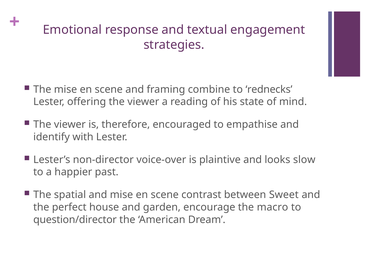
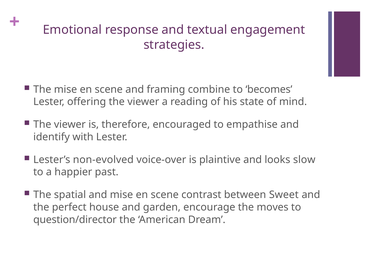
rednecks: rednecks -> becomes
non-director: non-director -> non-evolved
macro: macro -> moves
